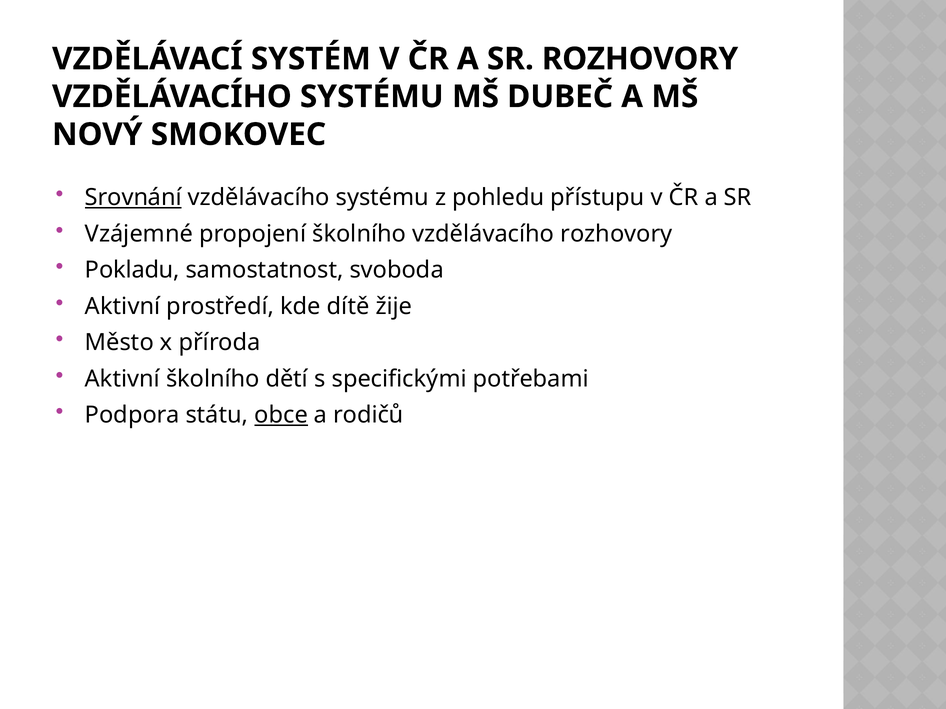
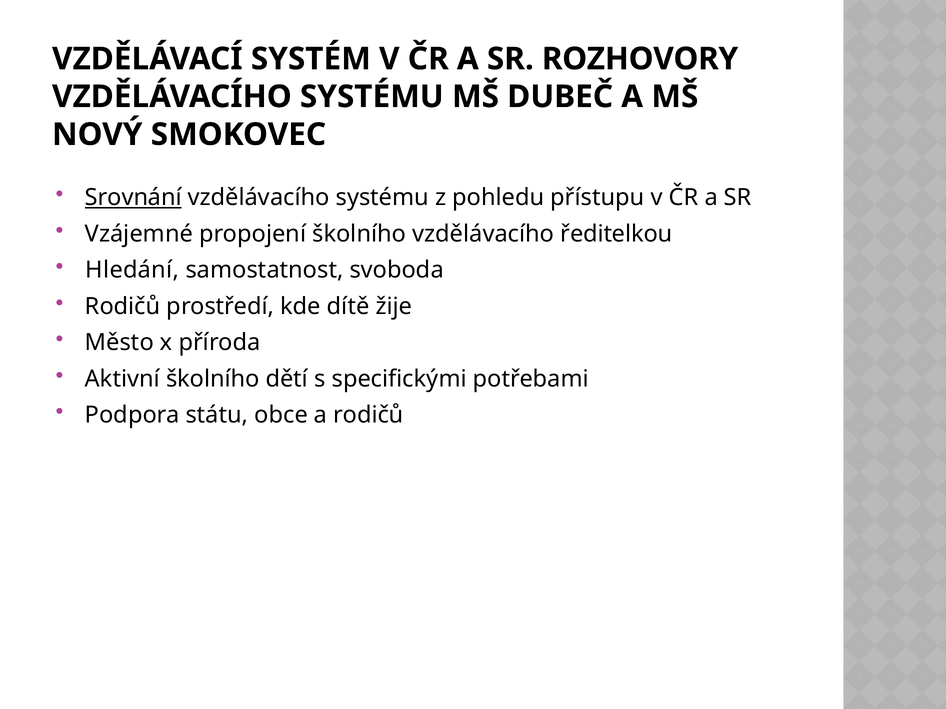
vzdělávacího rozhovory: rozhovory -> ředitelkou
Pokladu: Pokladu -> Hledání
Aktivní at (123, 306): Aktivní -> Rodičů
obce underline: present -> none
